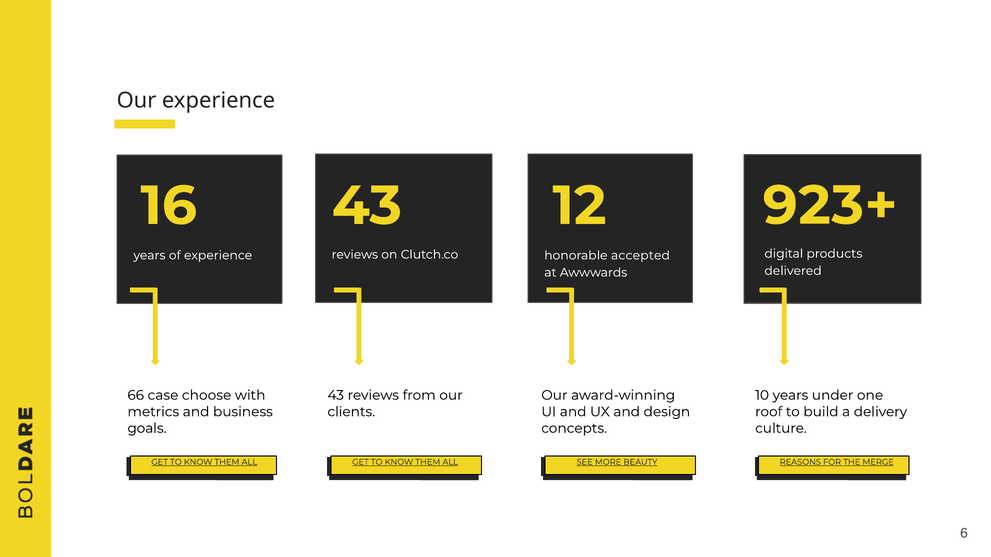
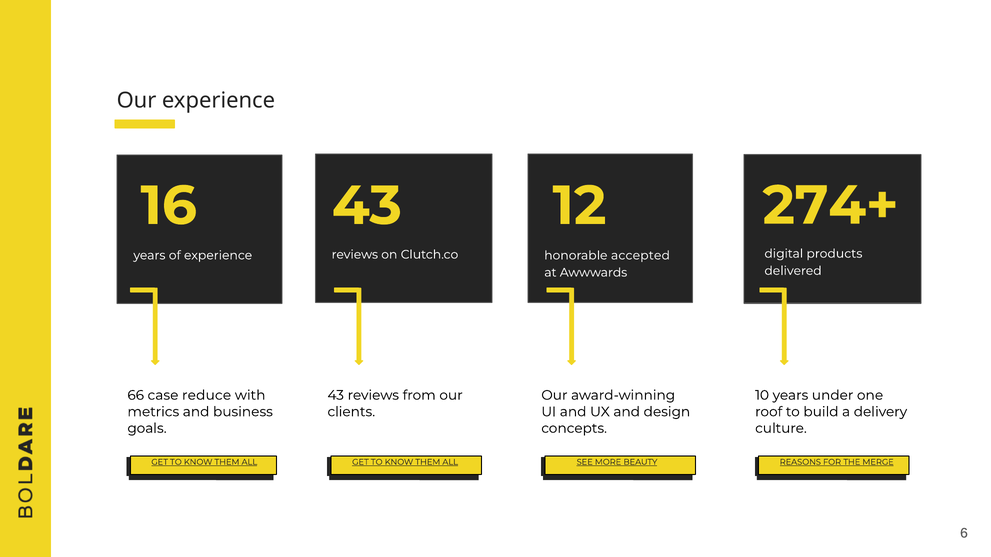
923+: 923+ -> 274+
choose: choose -> reduce
